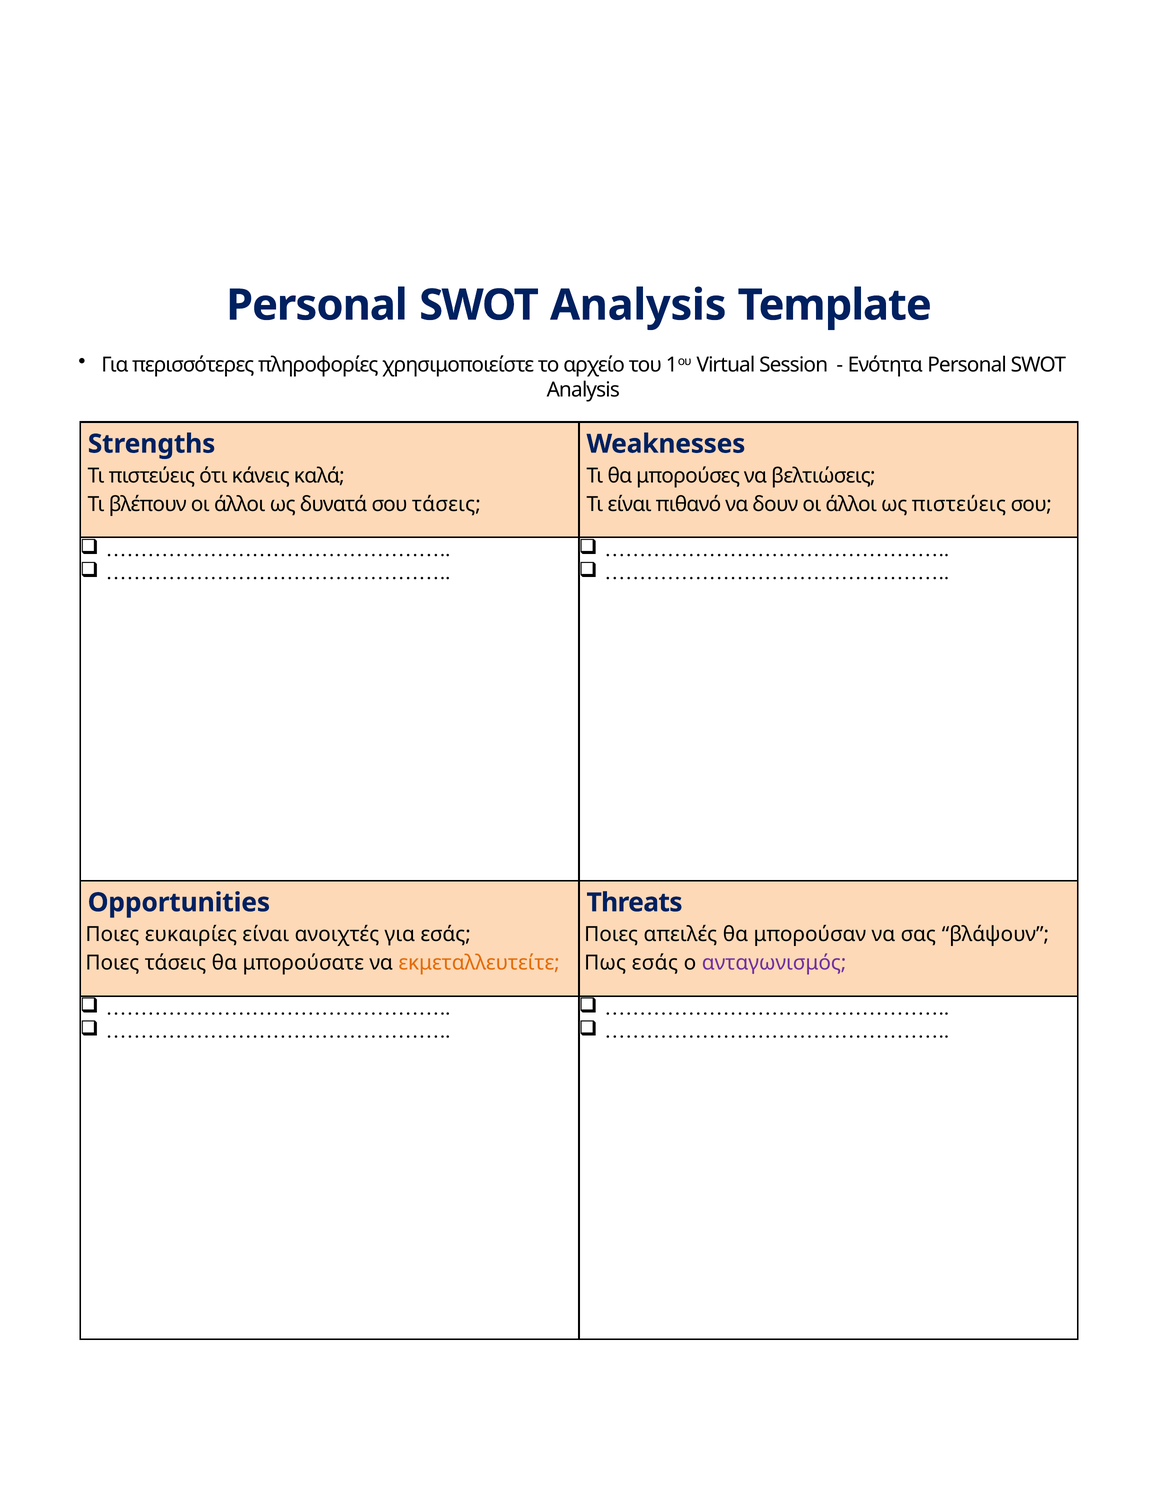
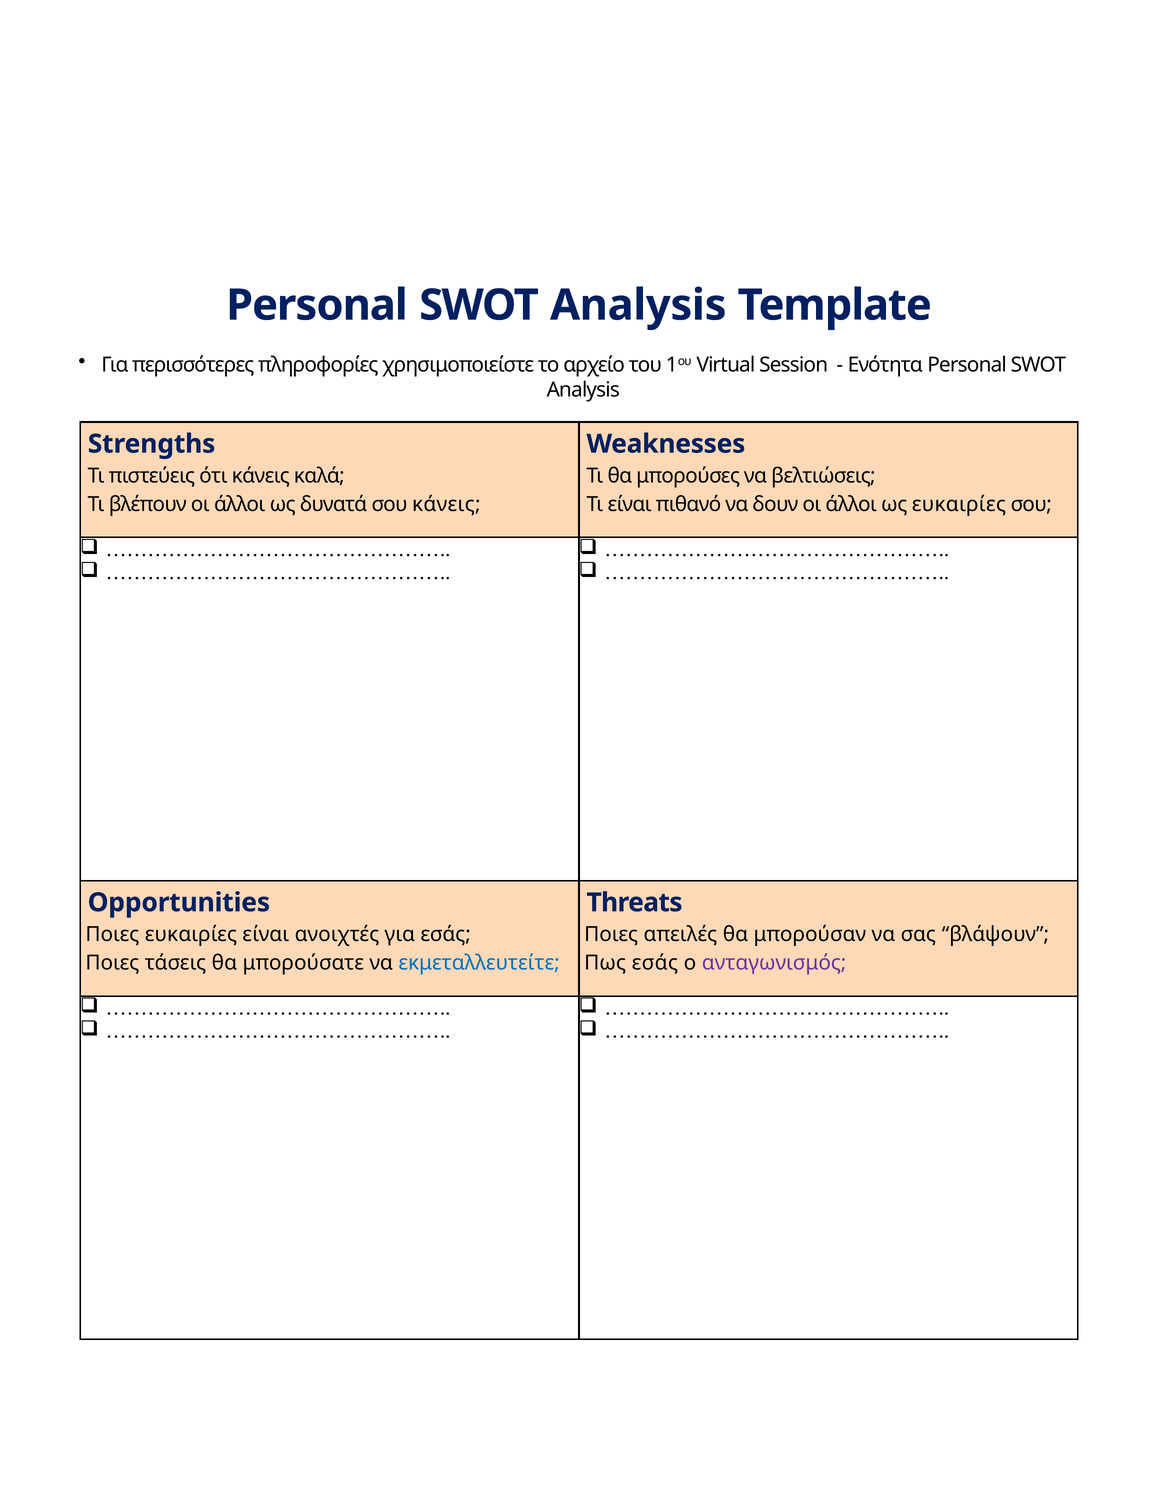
σου τάσεις: τάσεις -> κάνεις
ως πιστεύεις: πιστεύεις -> ευκαιρίες
εκμεταλλευτείτε colour: orange -> blue
